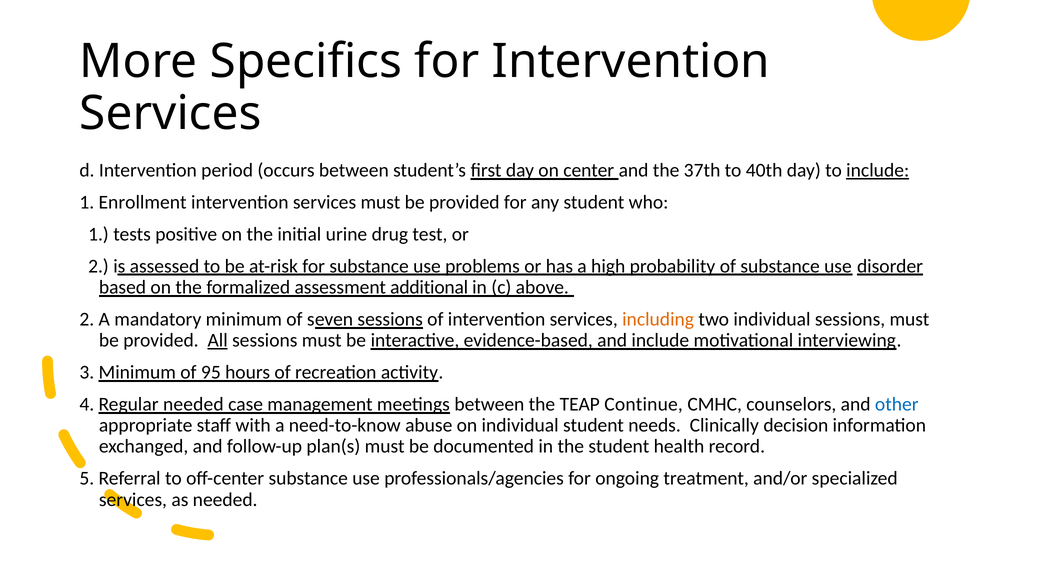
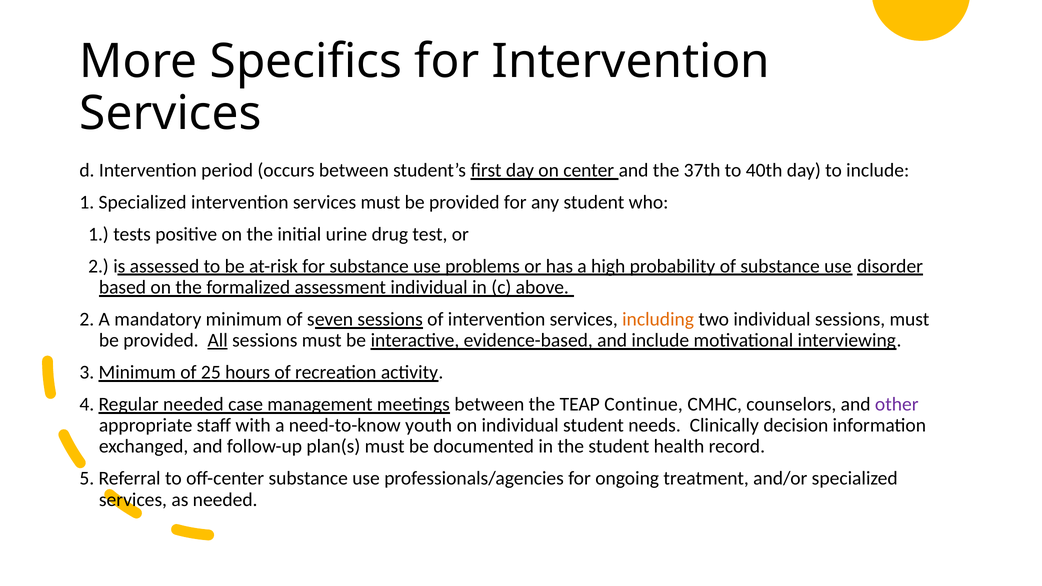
include at (878, 170) underline: present -> none
1 Enrollment: Enrollment -> Specialized
assessment additional: additional -> individual
95: 95 -> 25
other colour: blue -> purple
abuse: abuse -> youth
